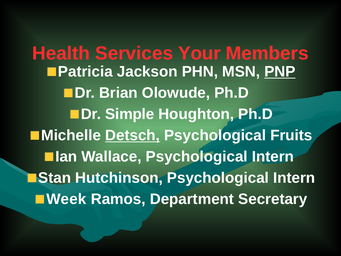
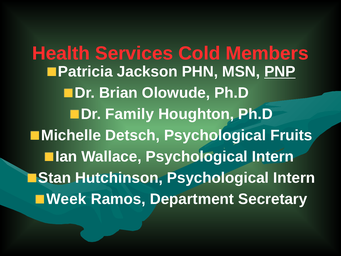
Your: Your -> Cold
Simple: Simple -> Family
Detsch underline: present -> none
